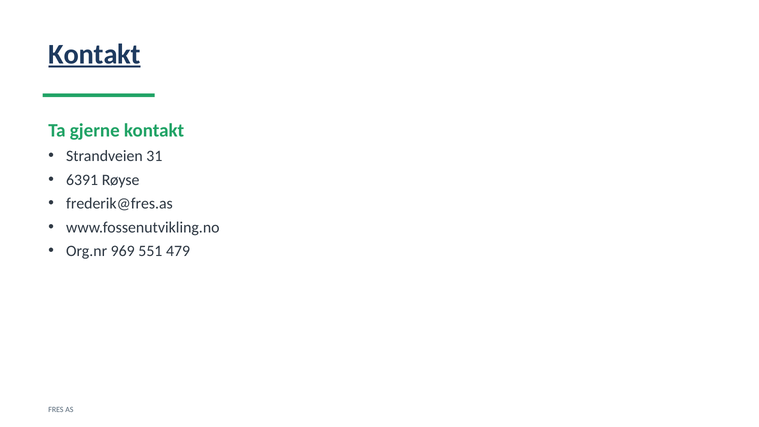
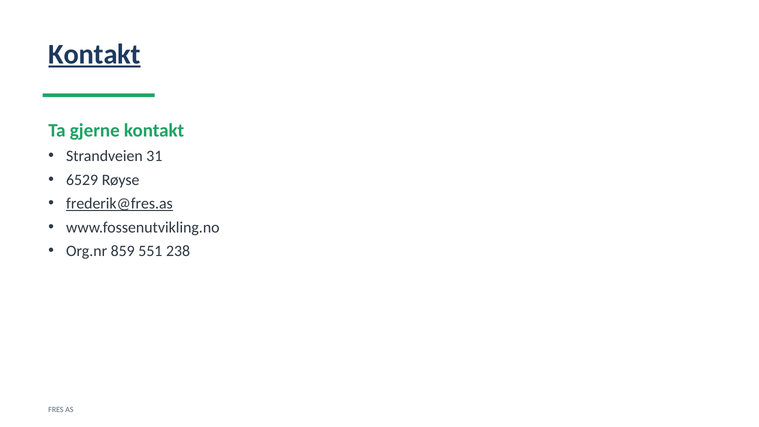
6391: 6391 -> 6529
frederik@fres.as underline: none -> present
969: 969 -> 859
479: 479 -> 238
